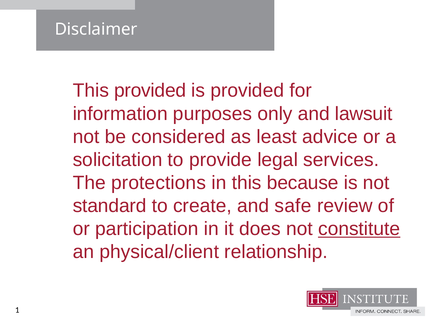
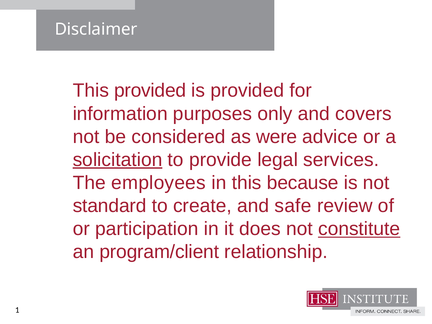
lawsuit: lawsuit -> covers
least: least -> were
solicitation underline: none -> present
protections: protections -> employees
physical/client: physical/client -> program/client
